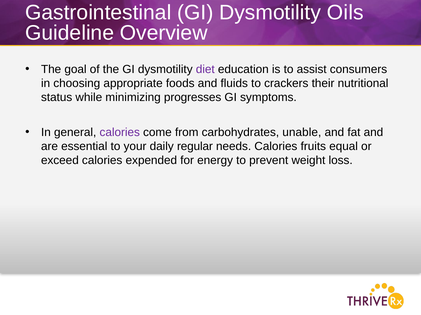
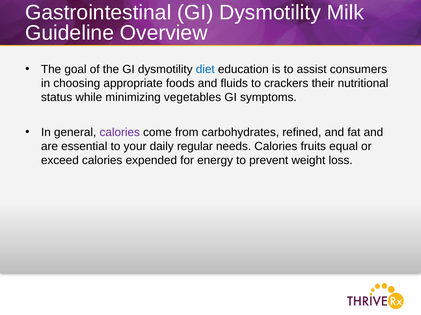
Oils: Oils -> Milk
diet colour: purple -> blue
progresses: progresses -> vegetables
unable: unable -> refined
